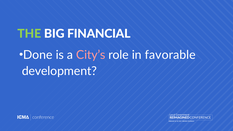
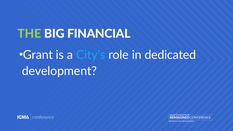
Done: Done -> Grant
City’s colour: pink -> light blue
favorable: favorable -> dedicated
